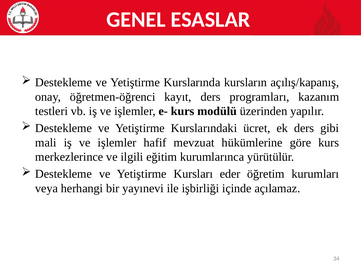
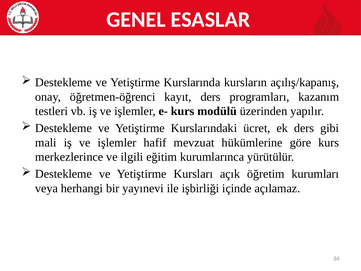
eder: eder -> açık
